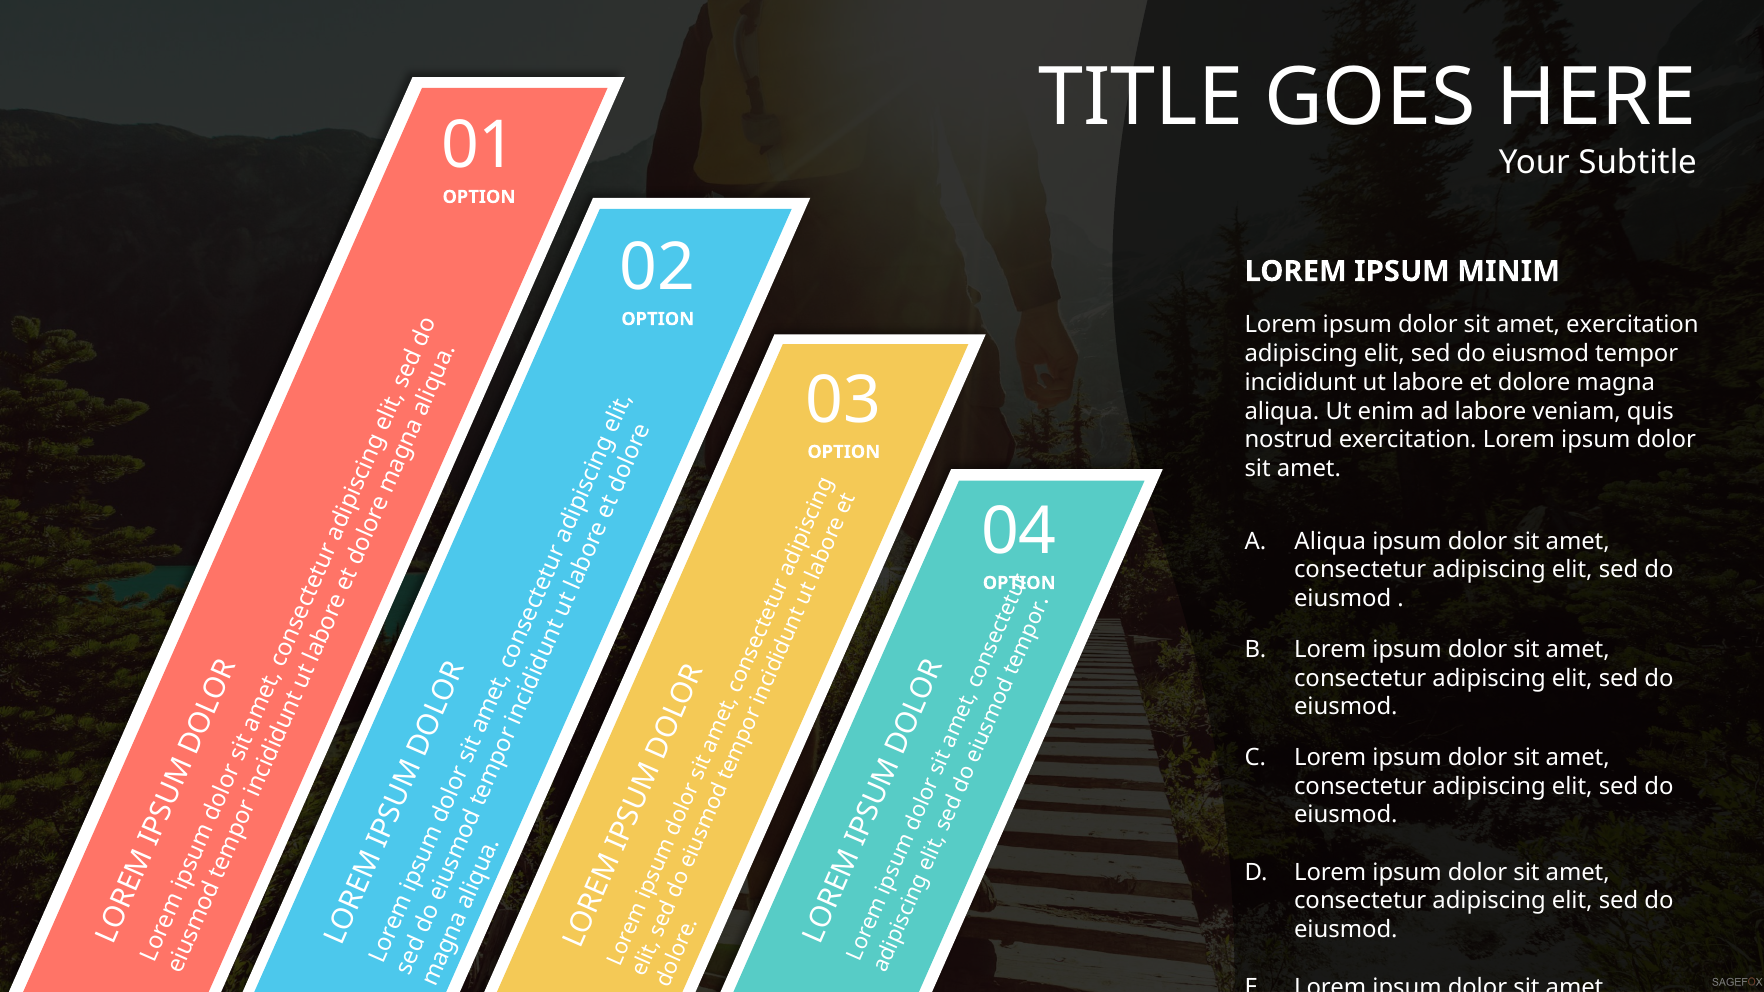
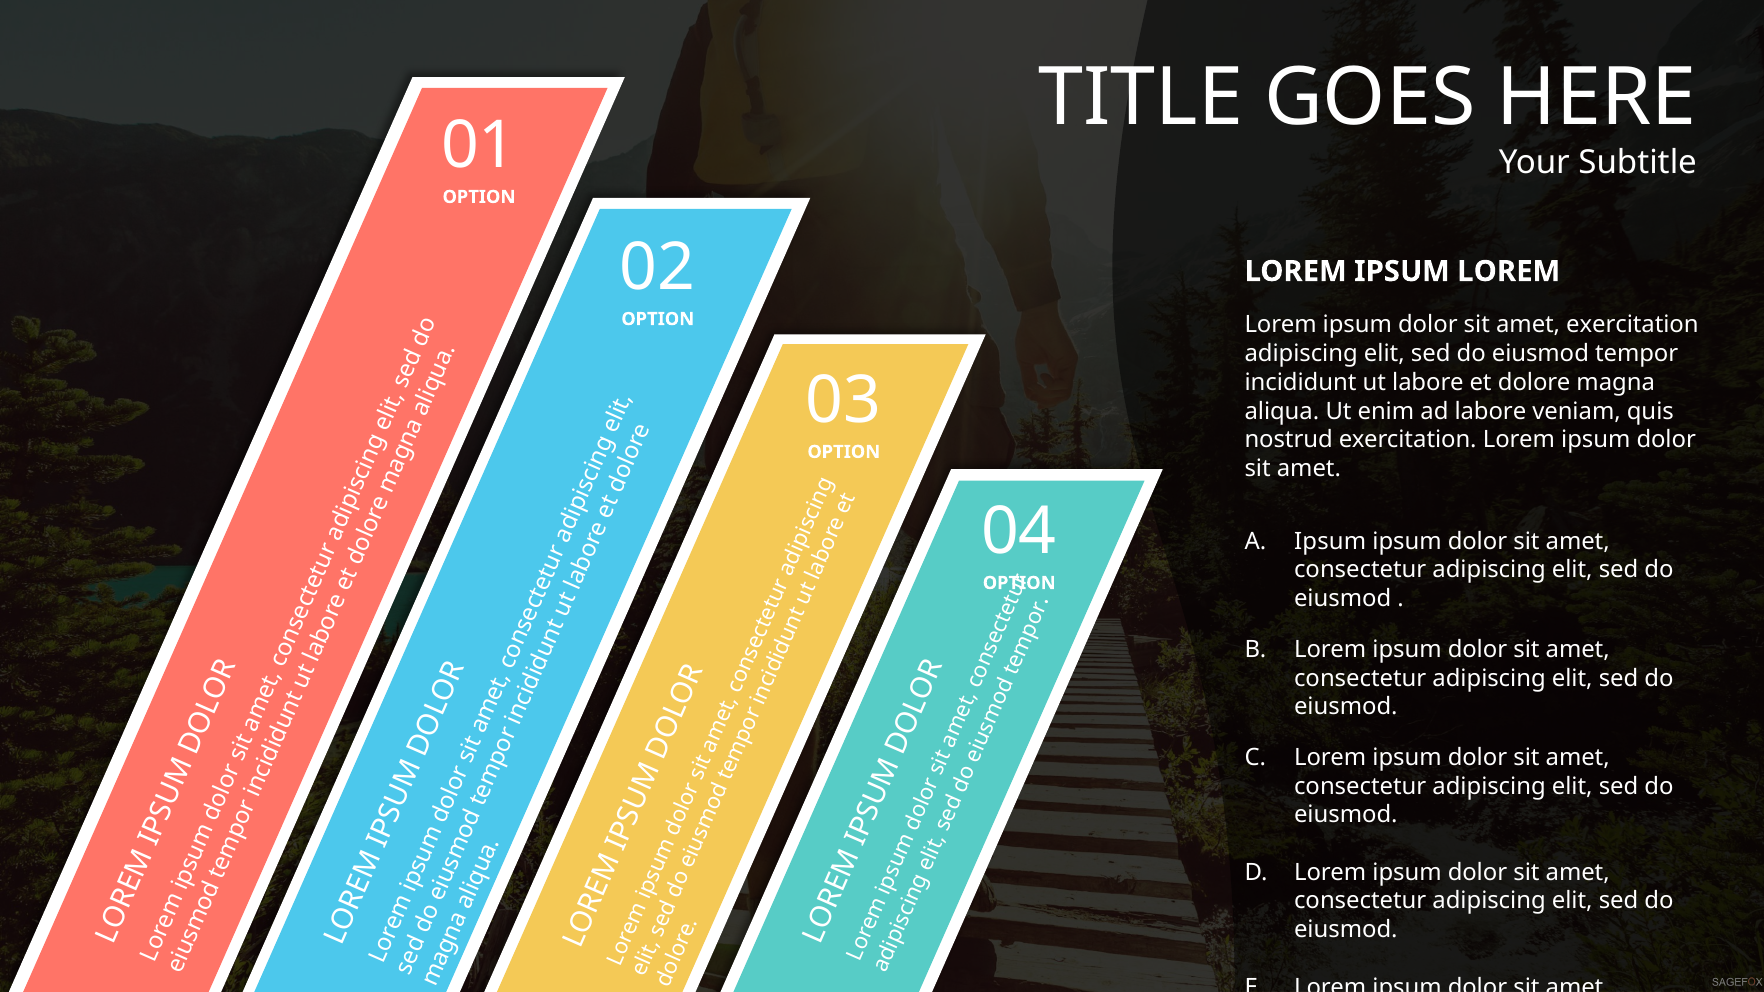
IPSUM MINIM: MINIM -> LOREM
Aliqua at (1330, 541): Aliqua -> Ipsum
